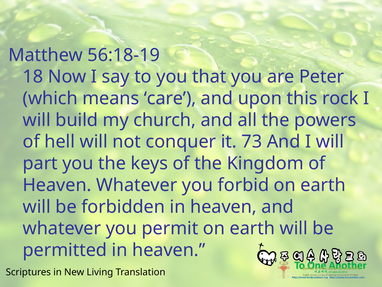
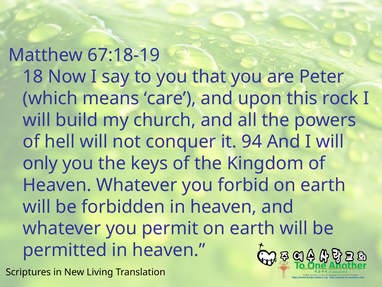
56:18-19: 56:18-19 -> 67:18-19
73: 73 -> 94
part: part -> only
